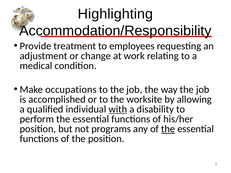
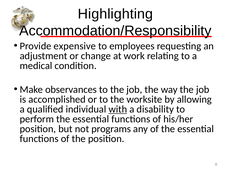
treatment: treatment -> expensive
occupations: occupations -> observances
the at (168, 129) underline: present -> none
